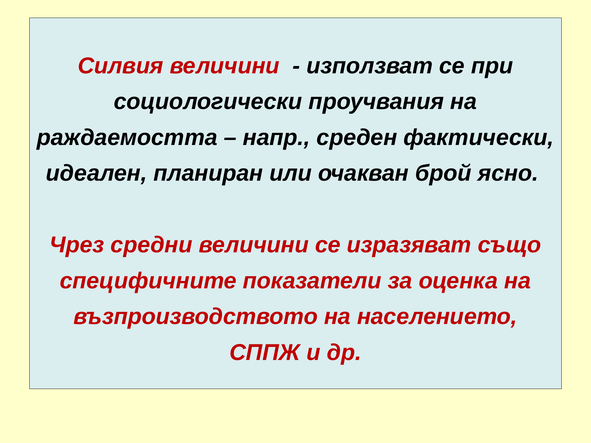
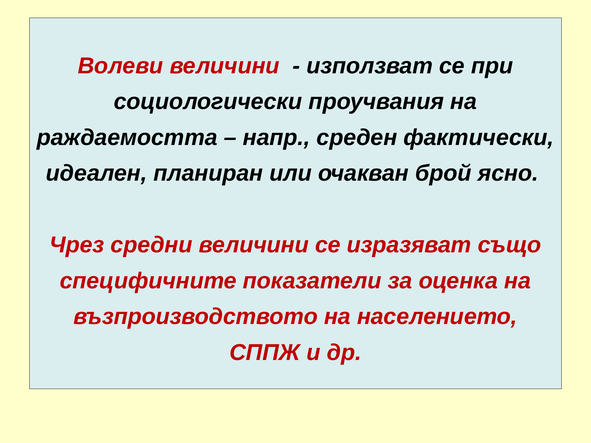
Силвия: Силвия -> Волеви
